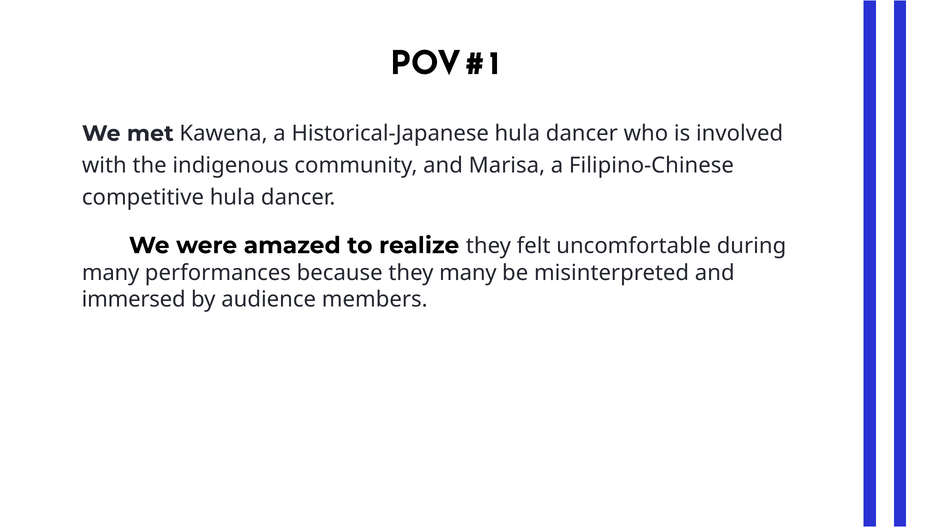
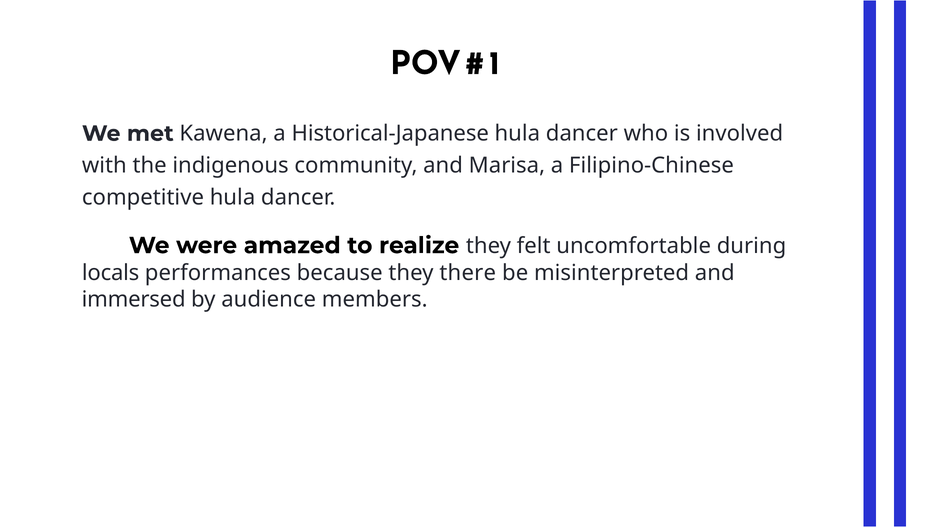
many at (111, 273): many -> locals
they many: many -> there
